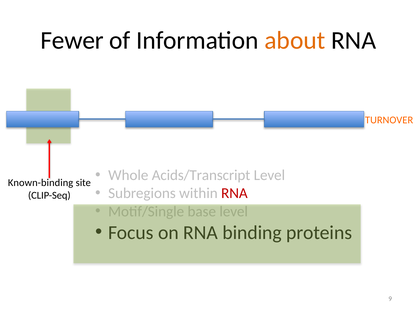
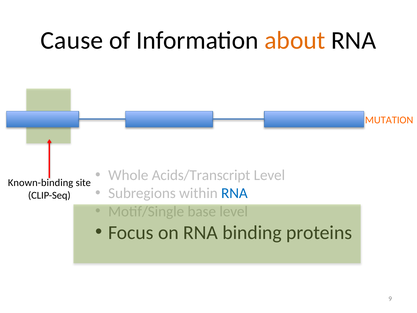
Fewer: Fewer -> Cause
TURNOVER: TURNOVER -> MUTATION
RNA at (234, 193) colour: red -> blue
